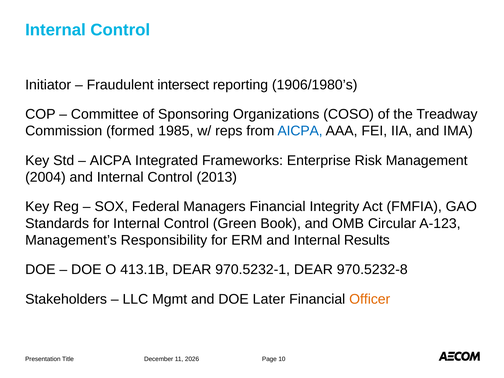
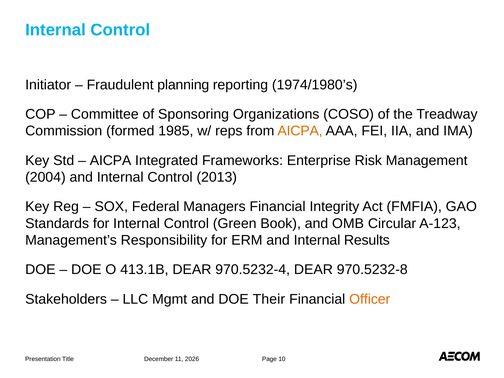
intersect: intersect -> planning
1906/1980’s: 1906/1980’s -> 1974/1980’s
AICPA at (300, 131) colour: blue -> orange
970.5232-1: 970.5232-1 -> 970.5232-4
Later: Later -> Their
